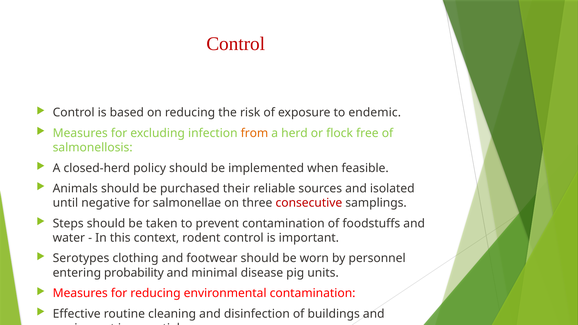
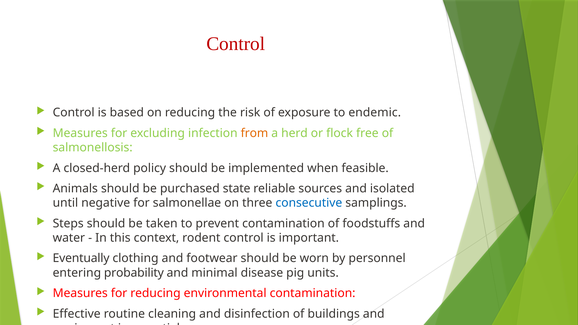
their: their -> state
consecutive colour: red -> blue
Serotypes: Serotypes -> Eventually
